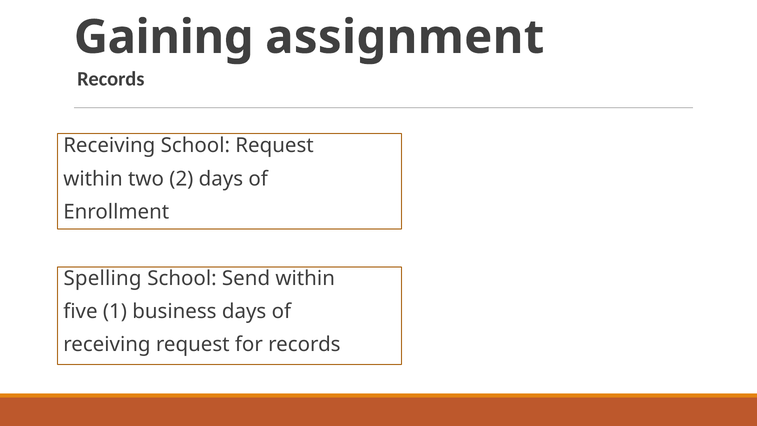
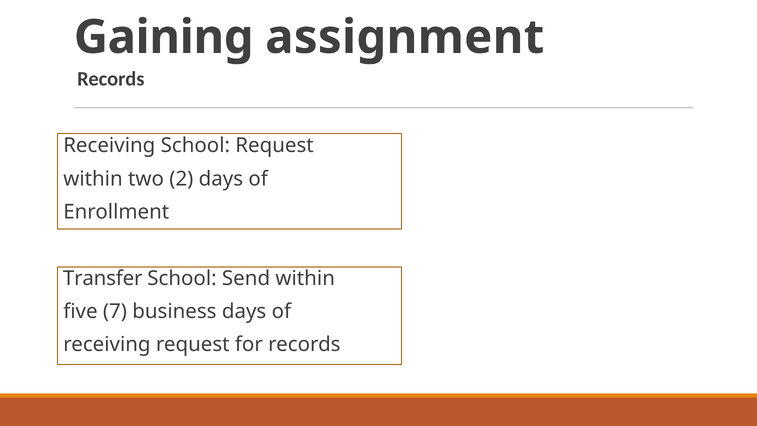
Spelling: Spelling -> Transfer
1: 1 -> 7
